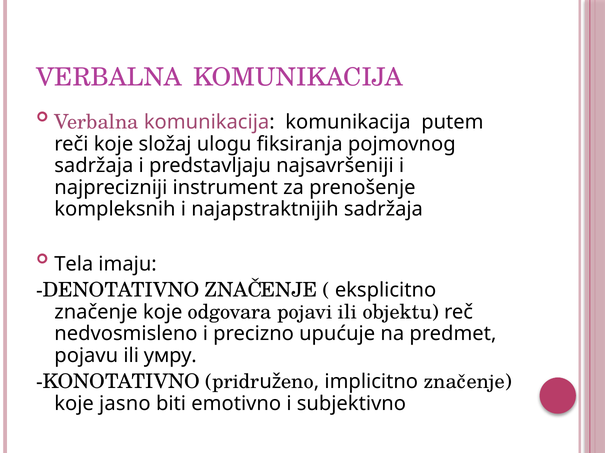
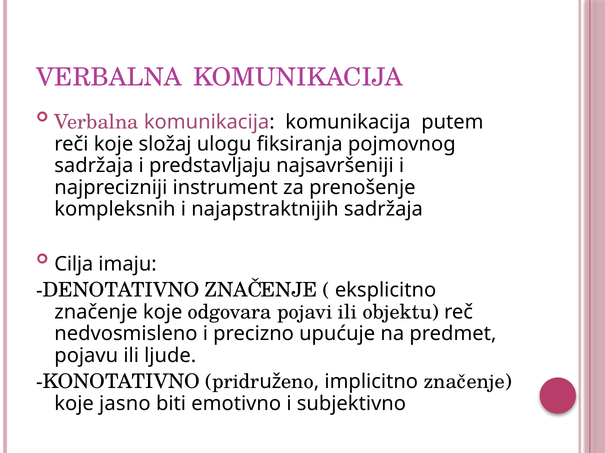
Tela: Tela -> Cilja
умру: умру -> ljude
